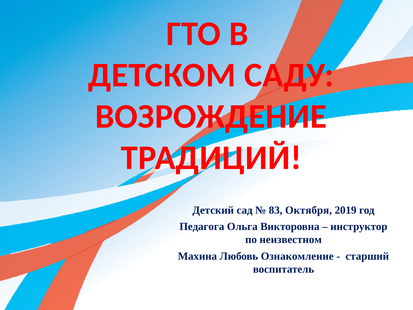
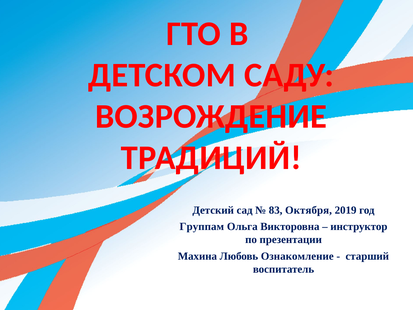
Педагога: Педагога -> Группам
неизвестном: неизвестном -> презентации
